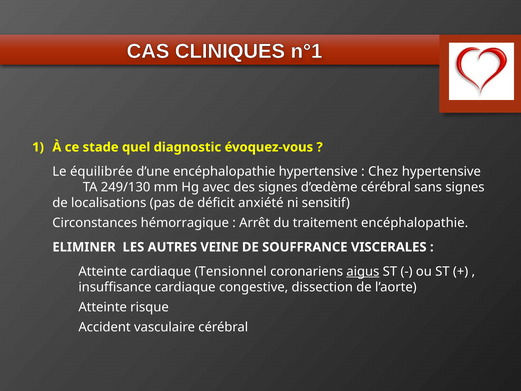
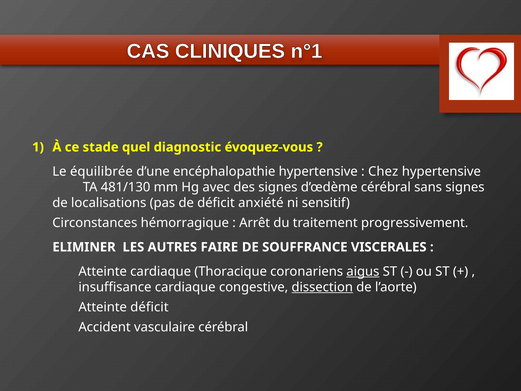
249/130: 249/130 -> 481/130
traitement encéphalopathie: encéphalopathie -> progressivement
VEINE: VEINE -> FAIRE
Tensionnel: Tensionnel -> Thoracique
dissection underline: none -> present
Atteinte risque: risque -> déficit
